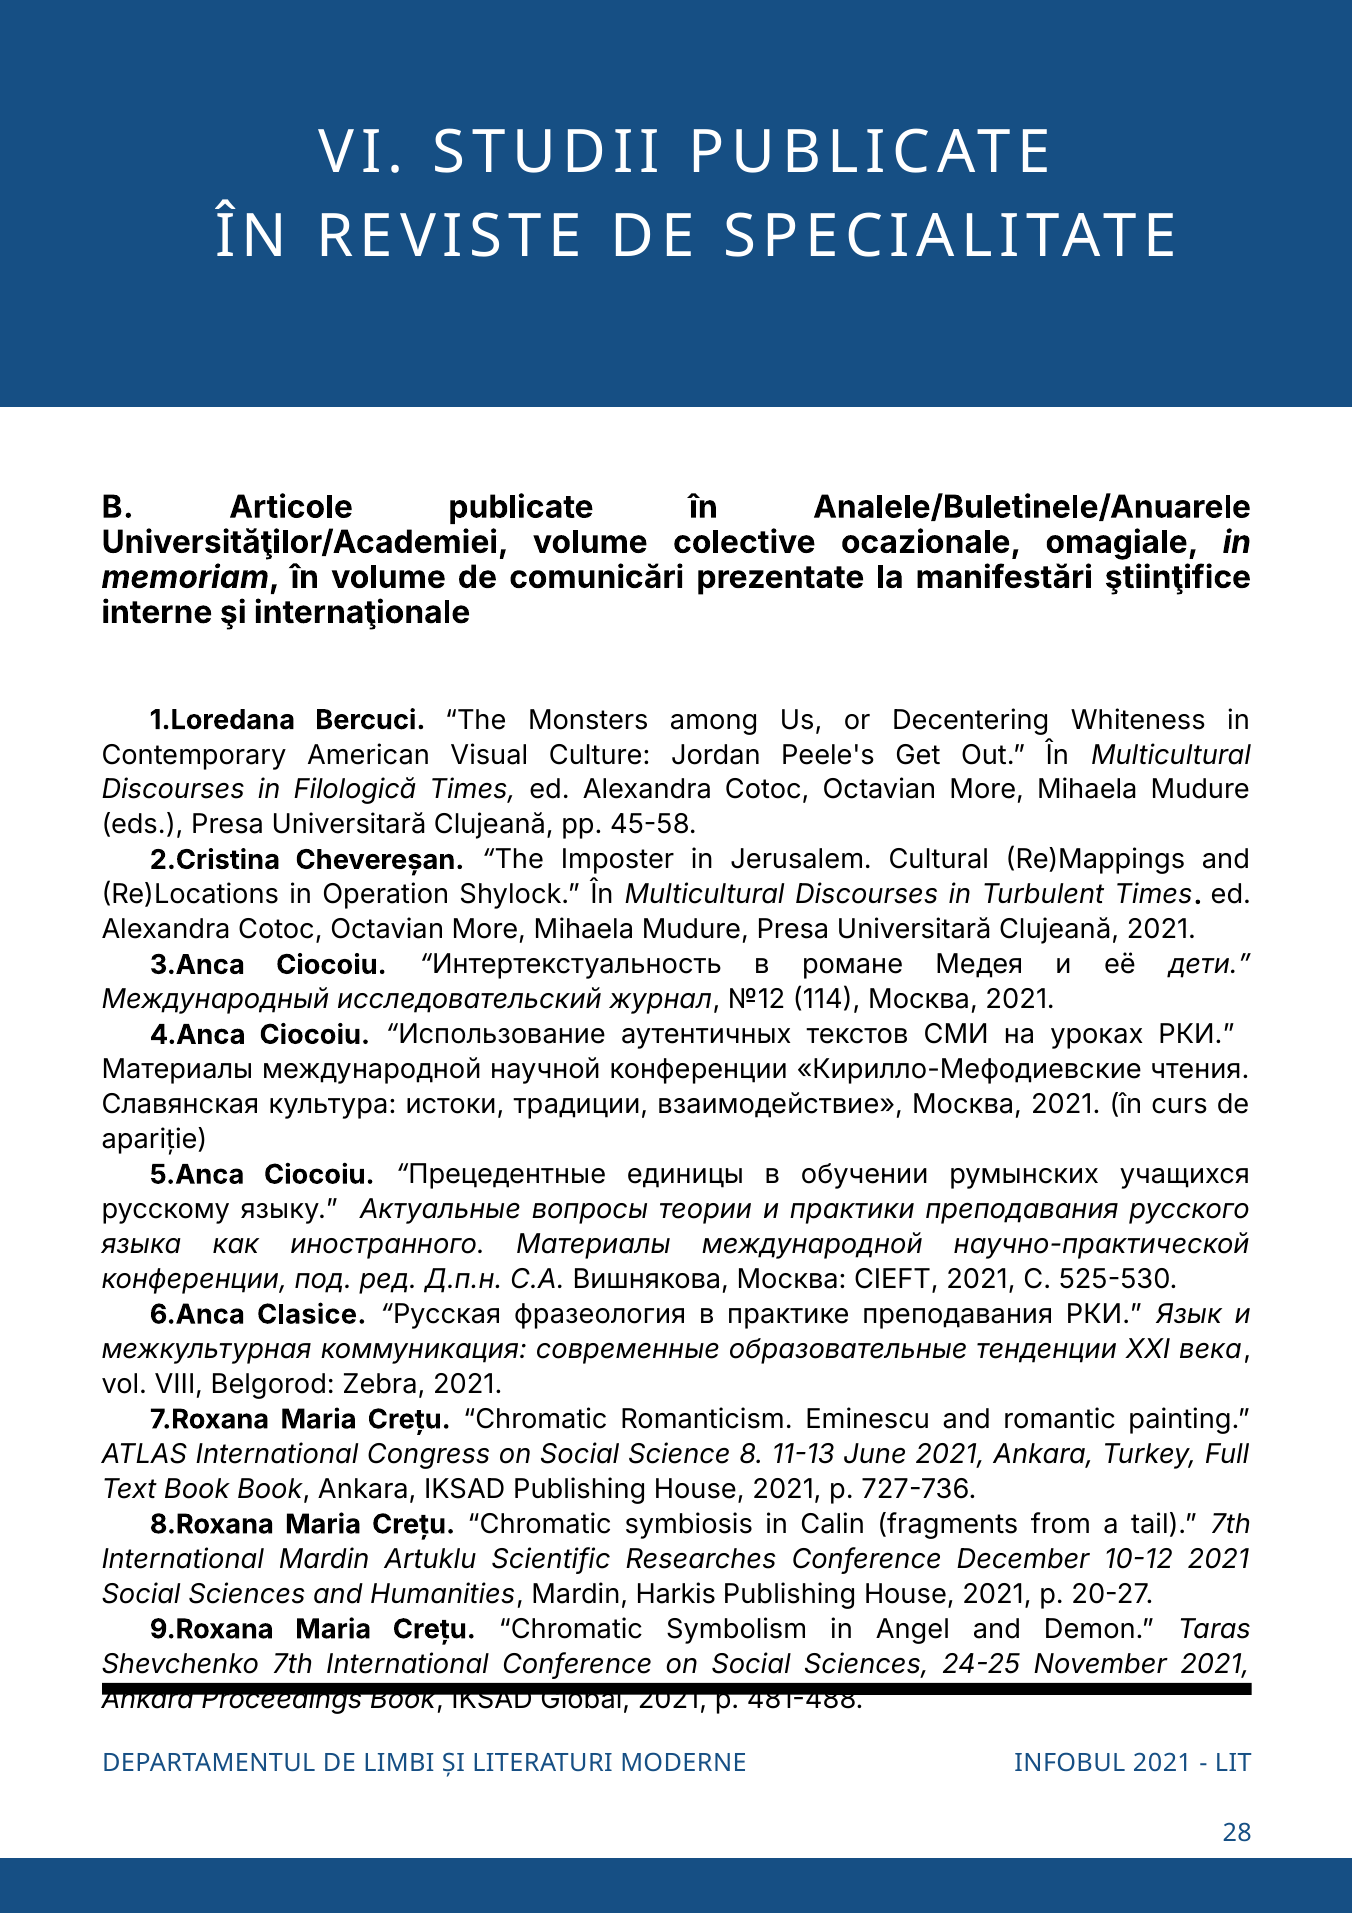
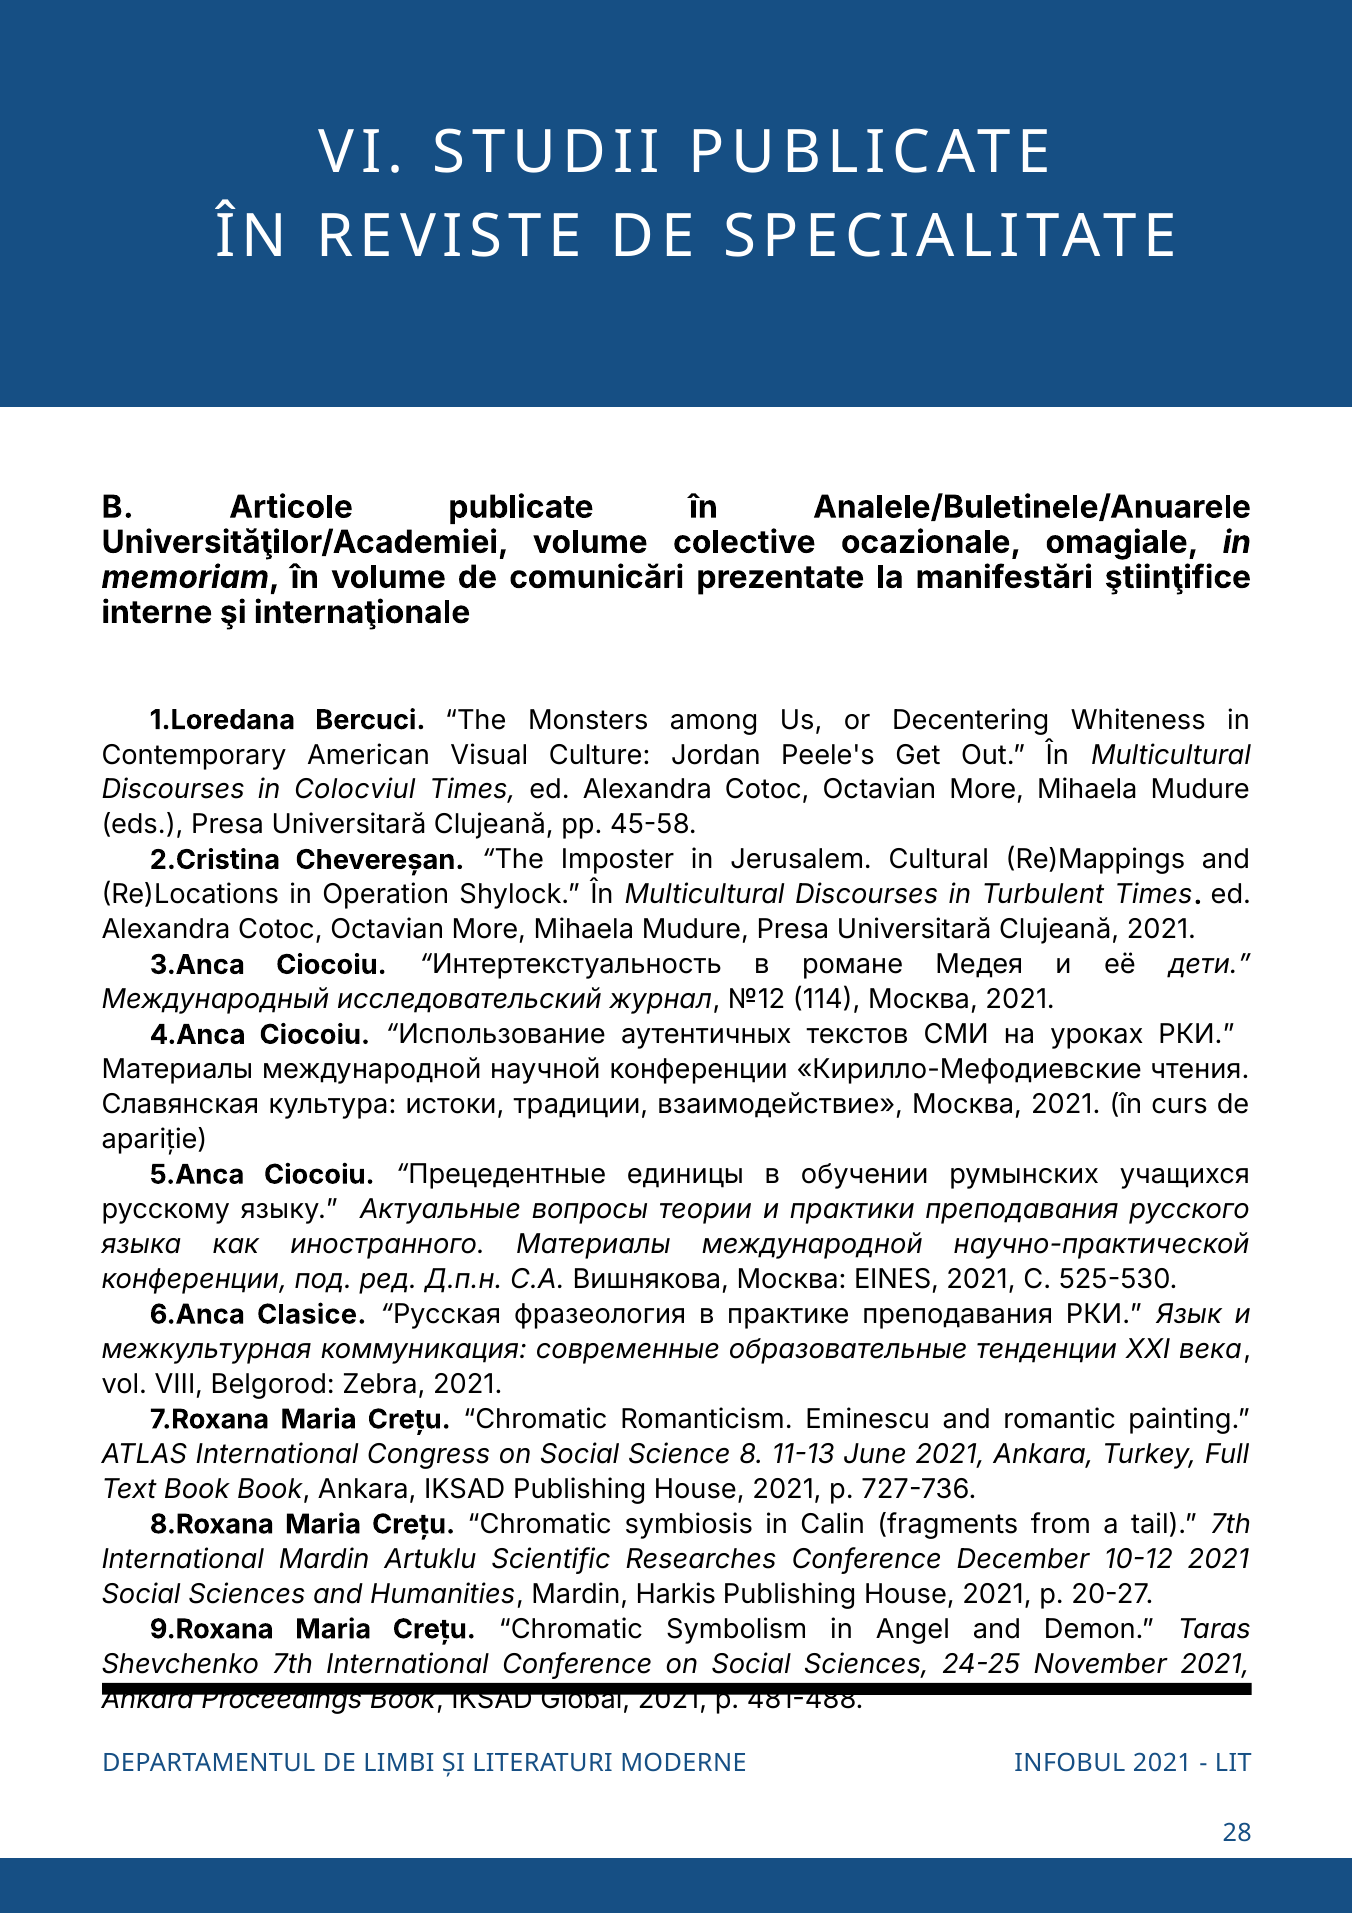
Filologică: Filologică -> Colocviul
CIEFT: CIEFT -> EINES
